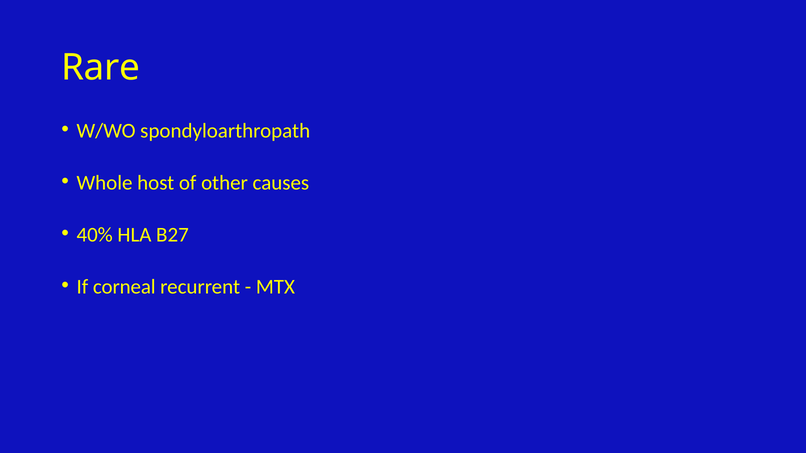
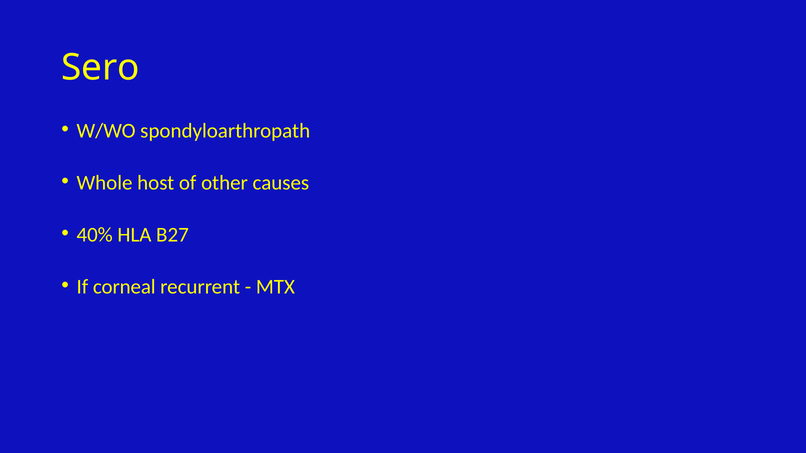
Rare: Rare -> Sero
